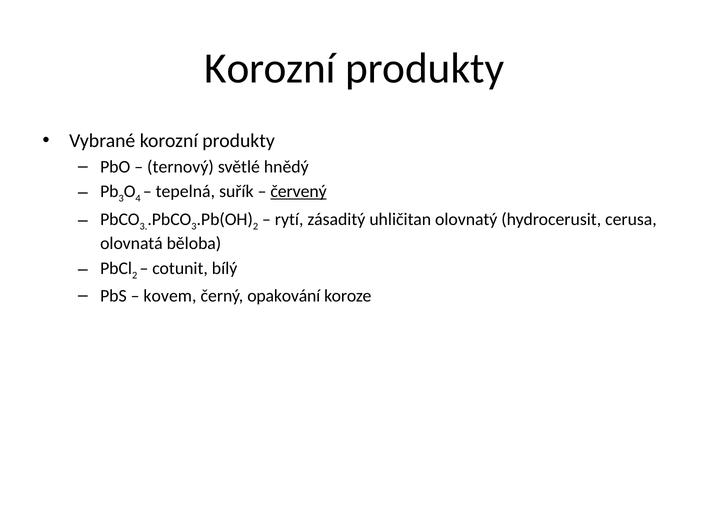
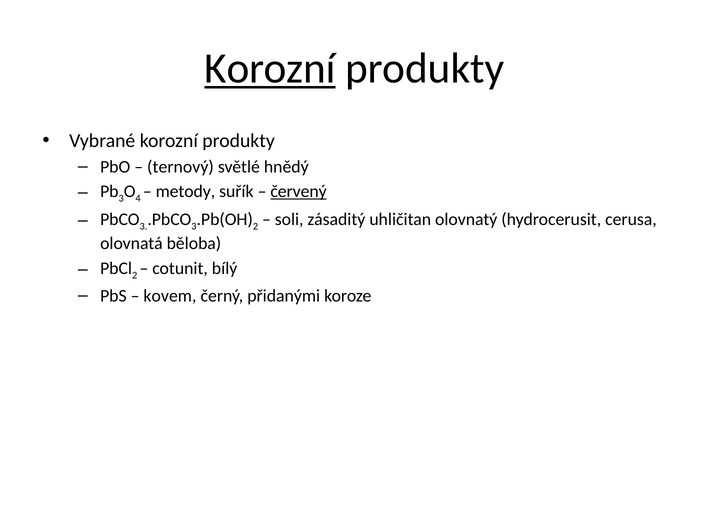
Korozní at (270, 69) underline: none -> present
tepelná: tepelná -> metody
rytí: rytí -> soli
opakování: opakování -> přidanými
